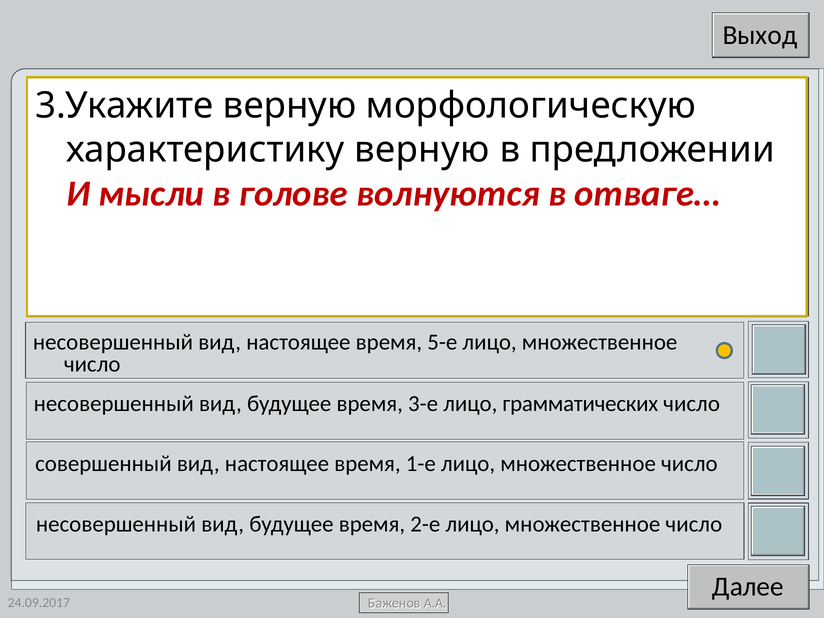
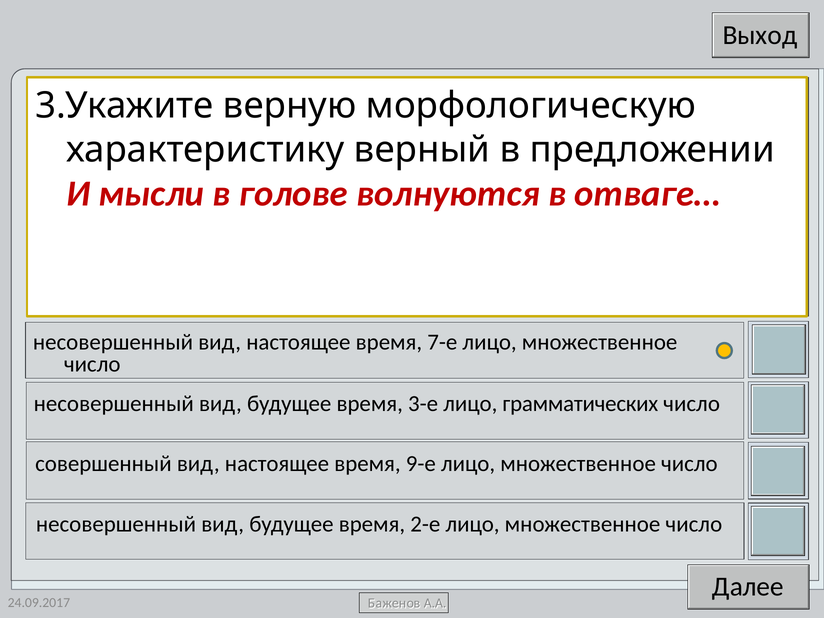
характеристику верную: верную -> верный
5-е: 5-е -> 7-е
1-е: 1-е -> 9-е
